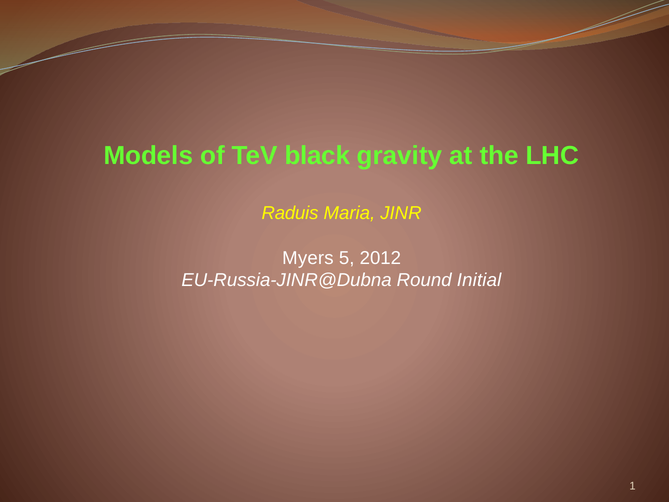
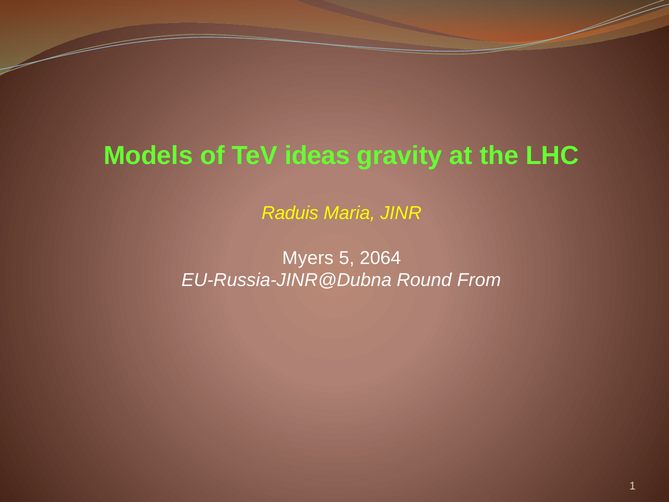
black: black -> ideas
2012: 2012 -> 2064
Initial: Initial -> From
